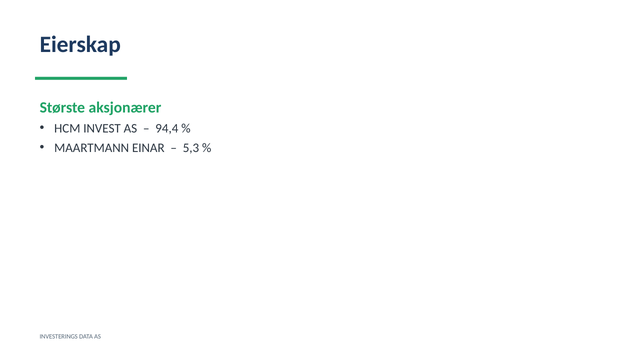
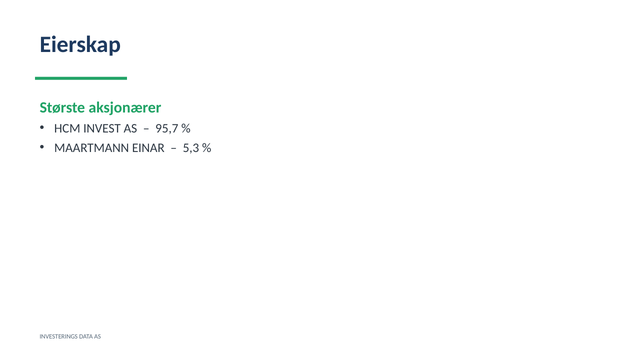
94,4: 94,4 -> 95,7
